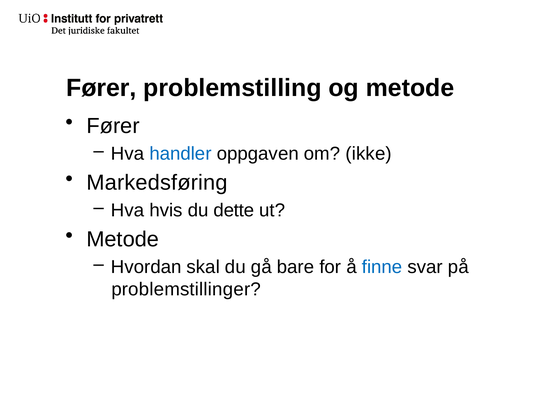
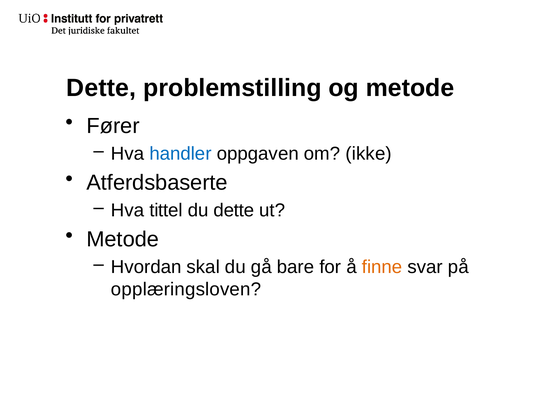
Fører at (101, 88): Fører -> Dette
Markedsføring: Markedsføring -> Atferdsbaserte
hvis: hvis -> tittel
finne colour: blue -> orange
problemstillinger: problemstillinger -> opplæringsloven
